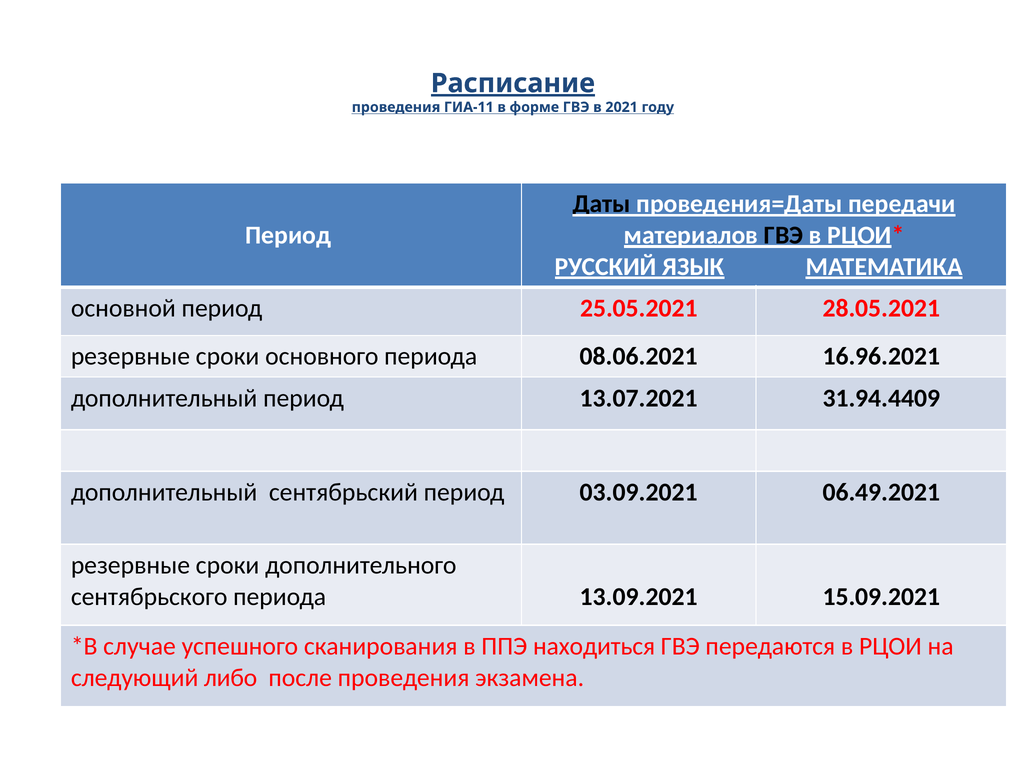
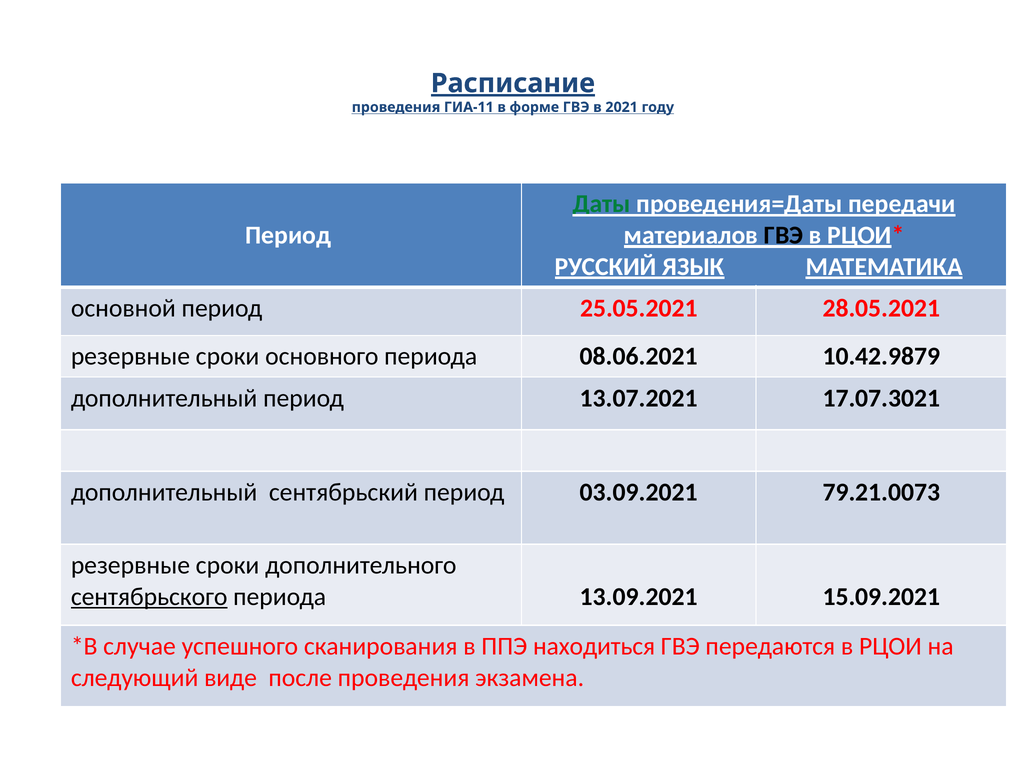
Даты colour: black -> green
16.96.2021: 16.96.2021 -> 10.42.9879
31.94.4409: 31.94.4409 -> 17.07.3021
06.49.2021: 06.49.2021 -> 79.21.0073
сентябрьского underline: none -> present
либо: либо -> виде
